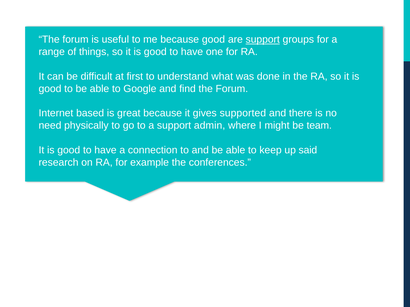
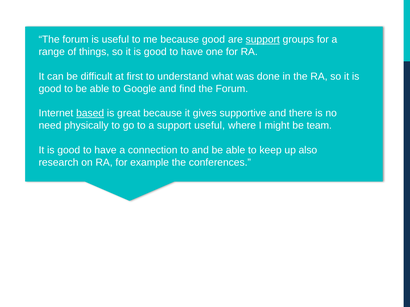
based underline: none -> present
supported: supported -> supportive
support admin: admin -> useful
said: said -> also
